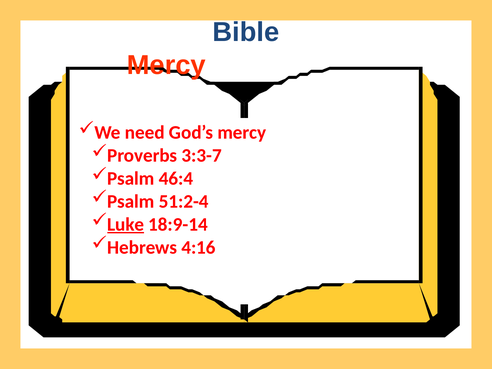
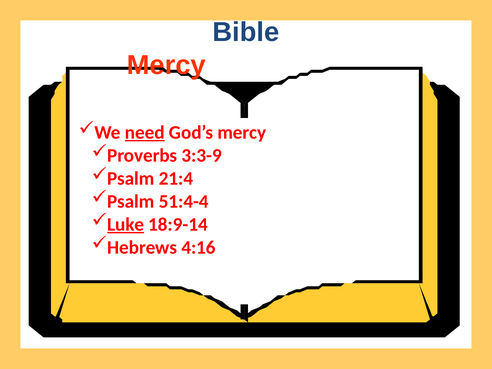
need underline: none -> present
3:3-7: 3:3-7 -> 3:3-9
46:4: 46:4 -> 21:4
51:2-4: 51:2-4 -> 51:4-4
